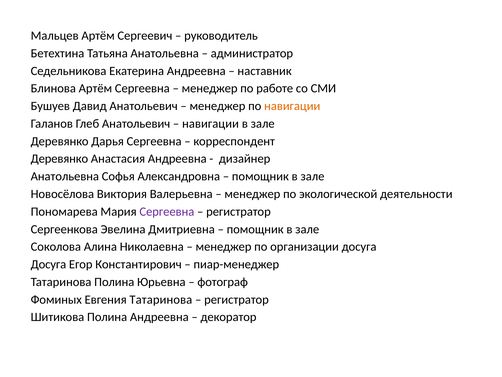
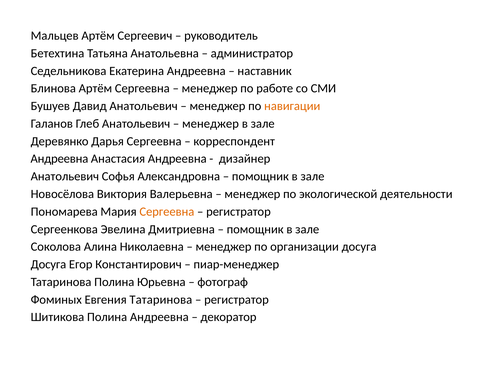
навигации at (211, 123): навигации -> менеджер
Деревянко at (59, 159): Деревянко -> Андреевна
Анатольевна at (65, 176): Анатольевна -> Анатольевич
Сергеевна at (167, 211) colour: purple -> orange
